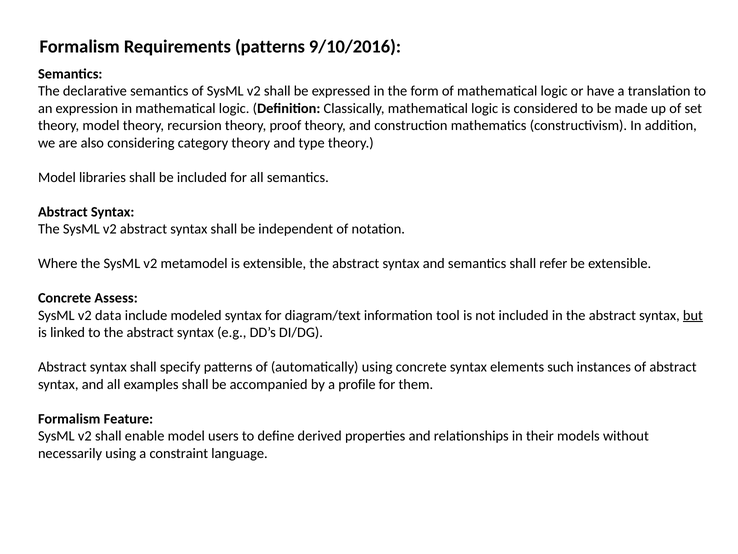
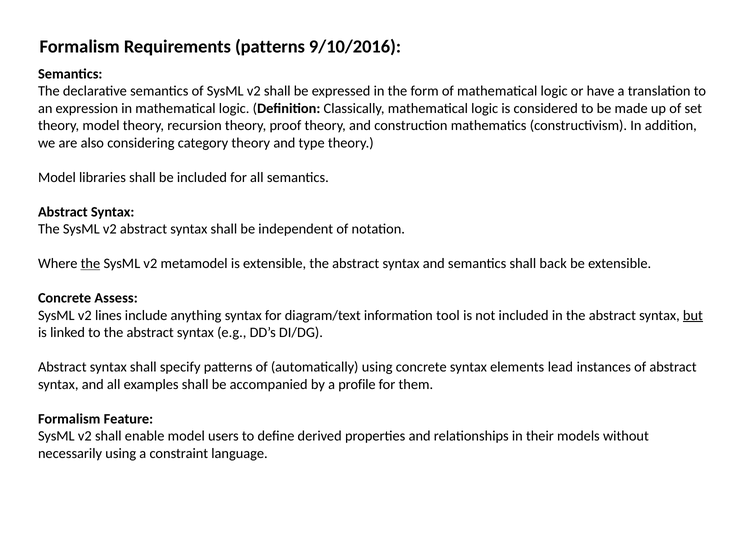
the at (90, 263) underline: none -> present
refer: refer -> back
data: data -> lines
modeled: modeled -> anything
such: such -> lead
